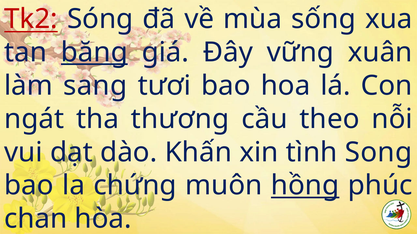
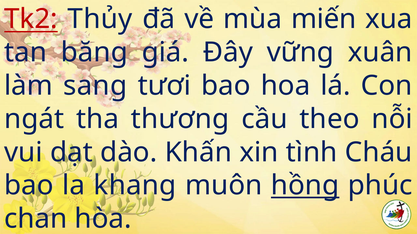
Sóng: Sóng -> Thủy
sống: sống -> miến
băng underline: present -> none
Song: Song -> Cháu
chứng: chứng -> khang
